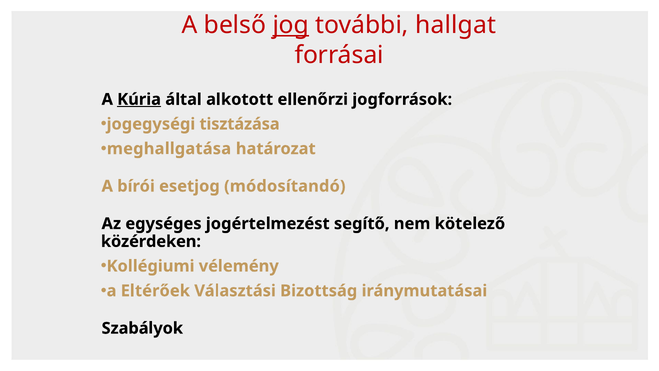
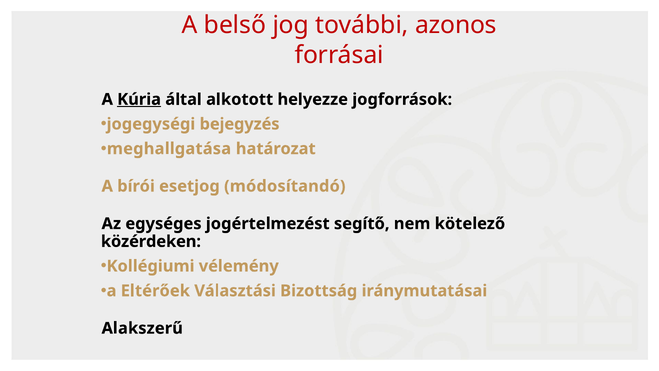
jog underline: present -> none
hallgat: hallgat -> azonos
ellenőrzi: ellenőrzi -> helyezze
tisztázása: tisztázása -> bejegyzés
Szabályok: Szabályok -> Alakszerű
